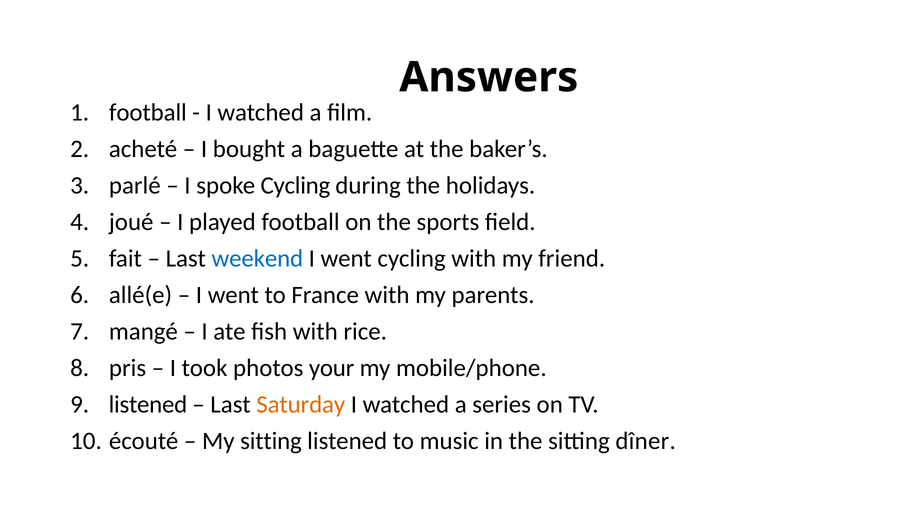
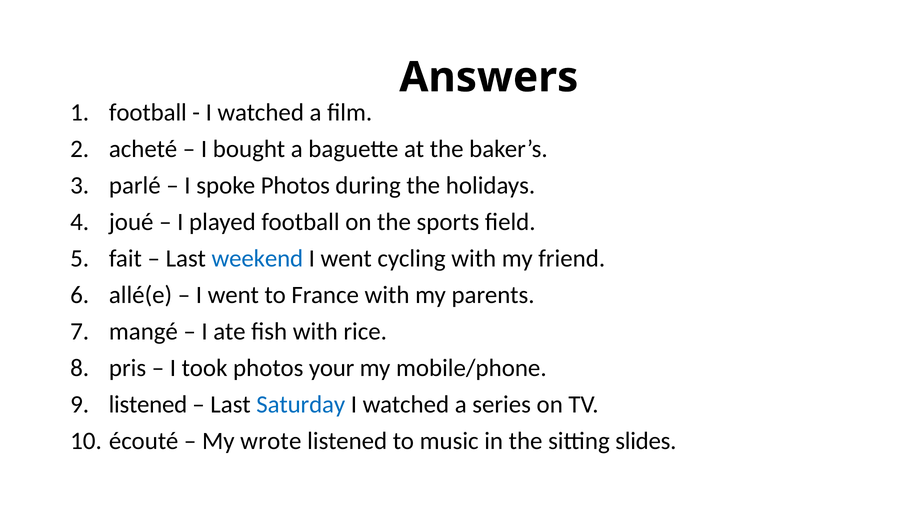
spoke Cycling: Cycling -> Photos
Saturday colour: orange -> blue
My sitting: sitting -> wrote
dîner: dîner -> slides
